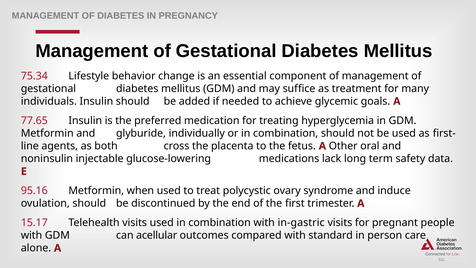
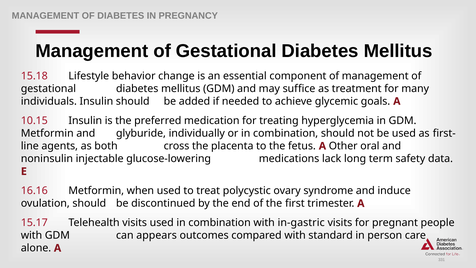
75.34: 75.34 -> 15.18
77.65: 77.65 -> 10.15
95.16: 95.16 -> 16.16
acellular: acellular -> appears
